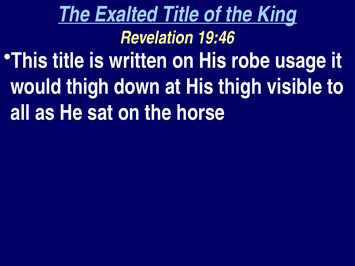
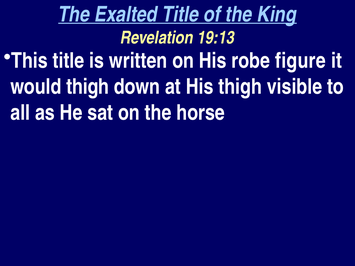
19:46: 19:46 -> 19:13
usage: usage -> figure
